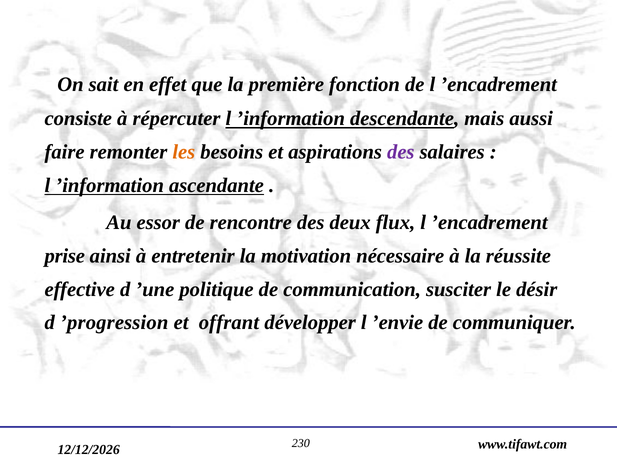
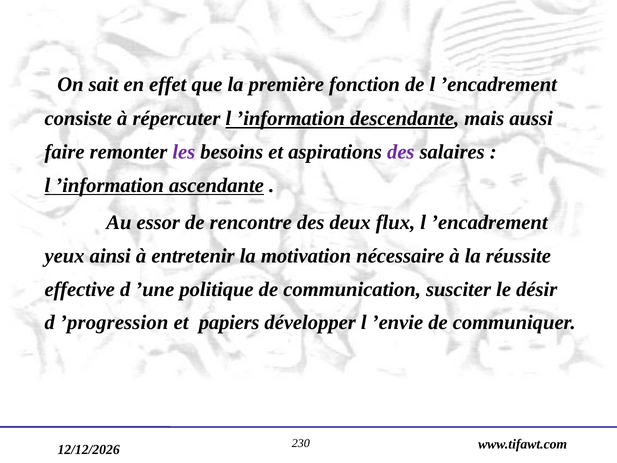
les colour: orange -> purple
prise: prise -> yeux
offrant: offrant -> papiers
